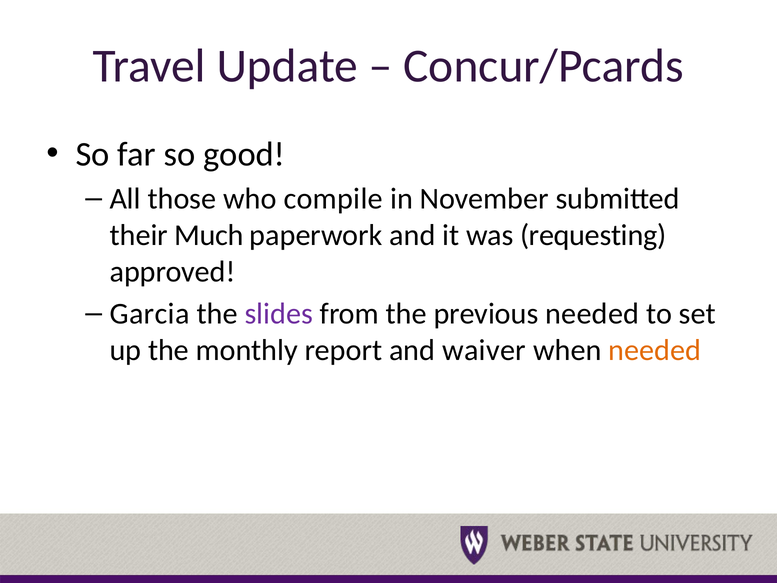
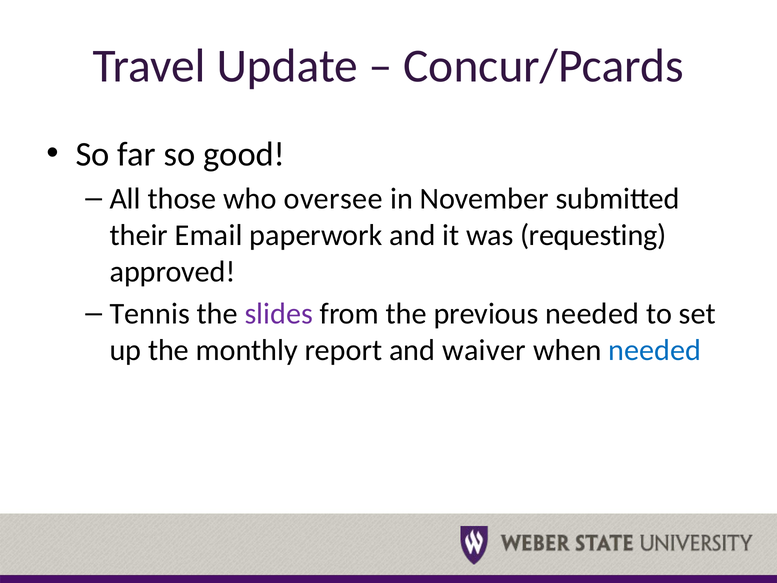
compile: compile -> oversee
Much: Much -> Email
Garcia: Garcia -> Tennis
needed at (655, 350) colour: orange -> blue
